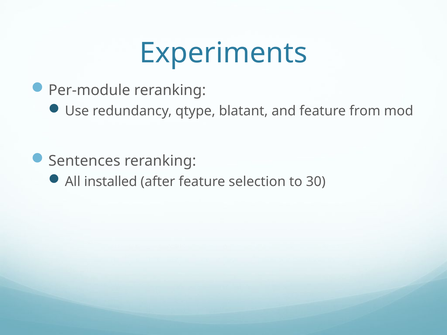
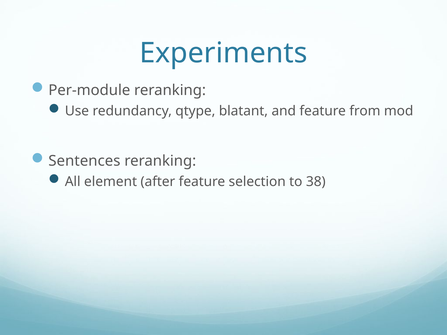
installed: installed -> element
30: 30 -> 38
